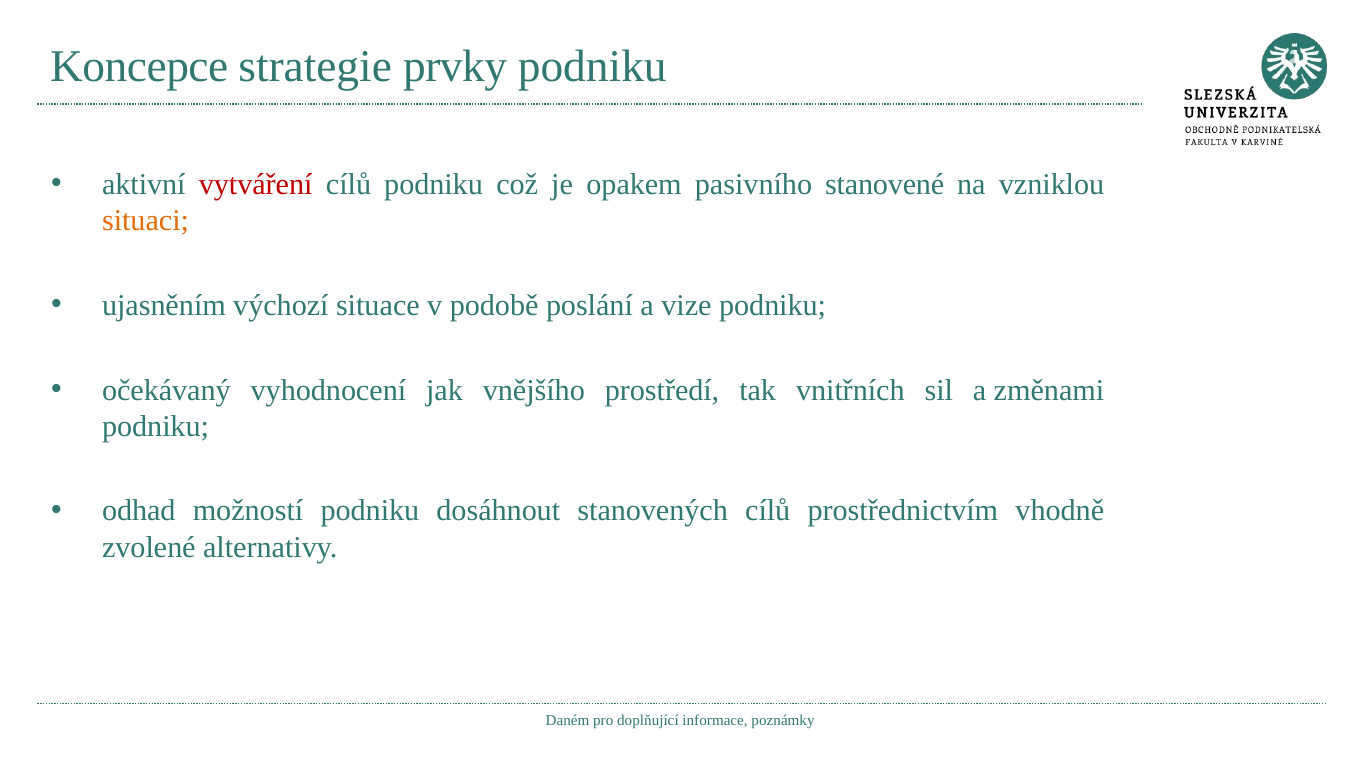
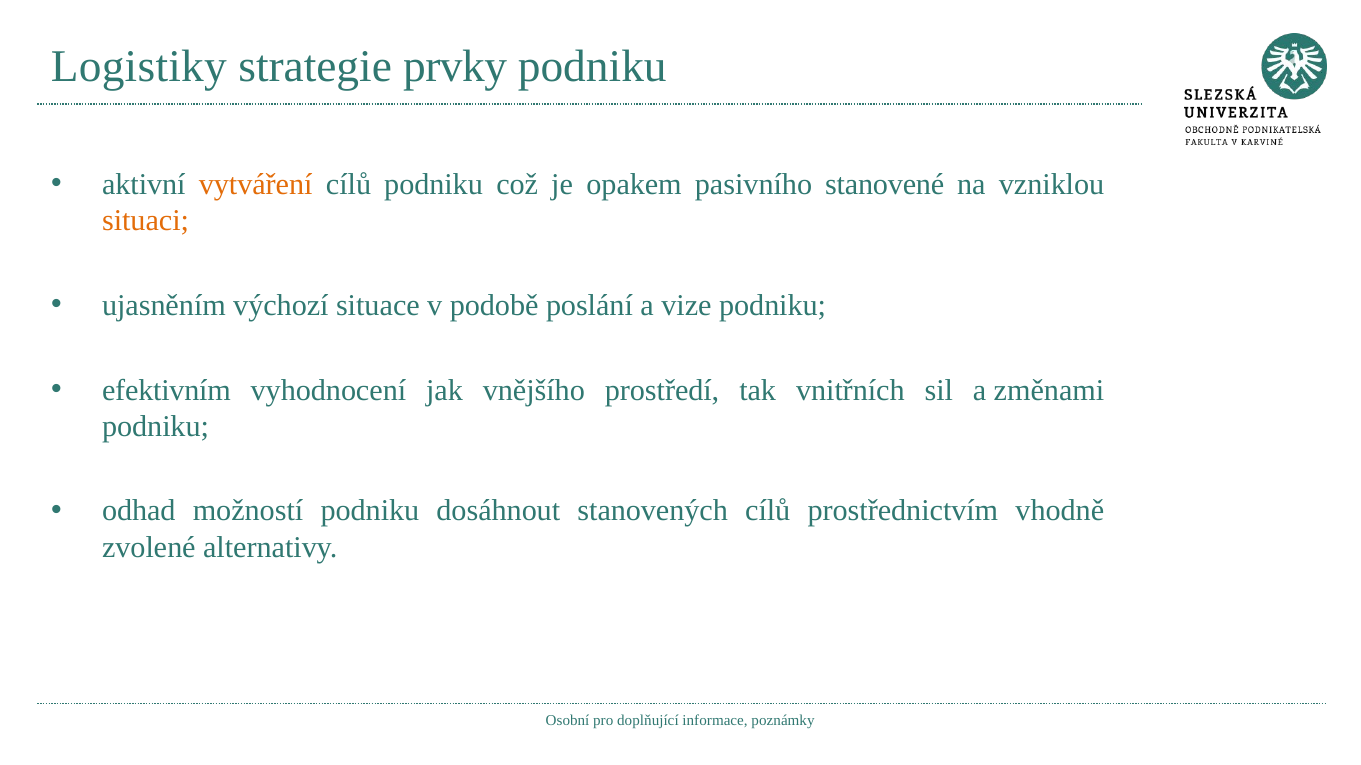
Koncepce: Koncepce -> Logistiky
vytváření colour: red -> orange
očekávaný: očekávaný -> efektivním
Daném: Daném -> Osobní
